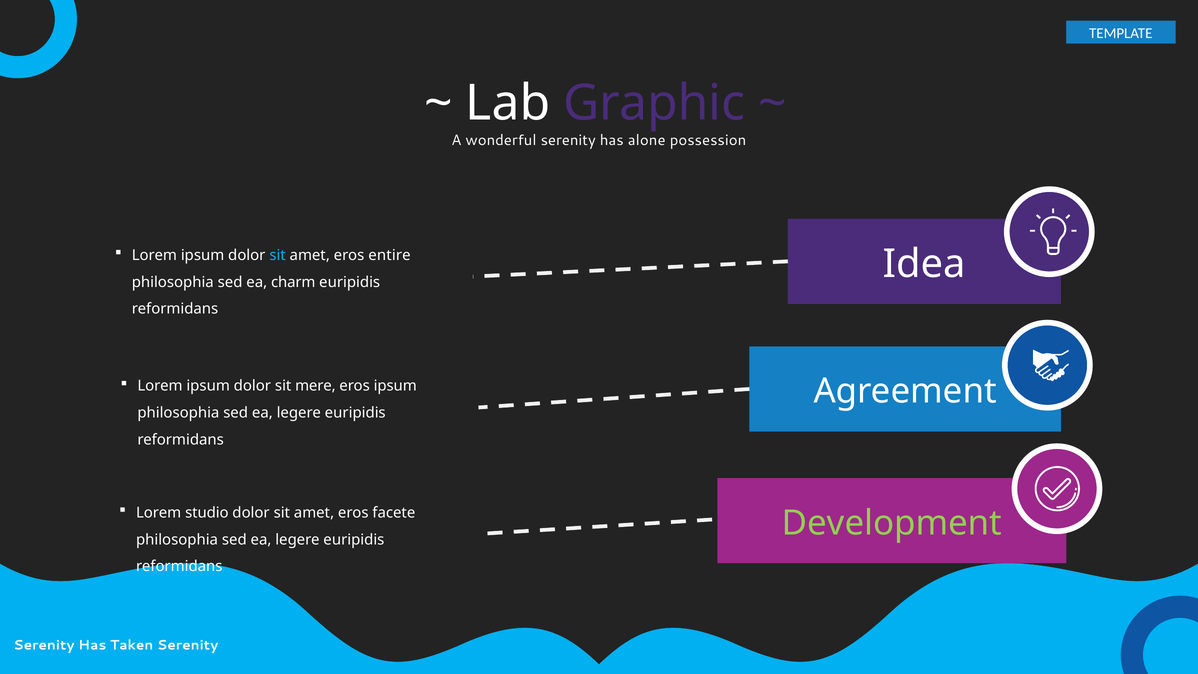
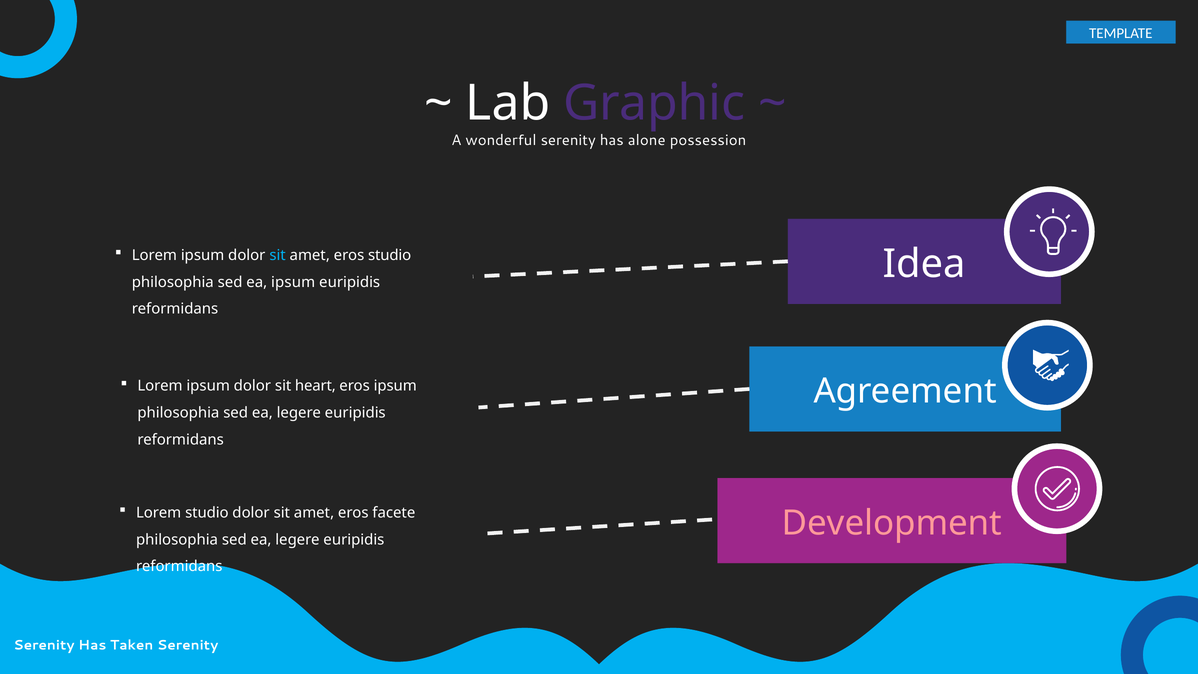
eros entire: entire -> studio
ea charm: charm -> ipsum
mere: mere -> heart
Development colour: light green -> pink
